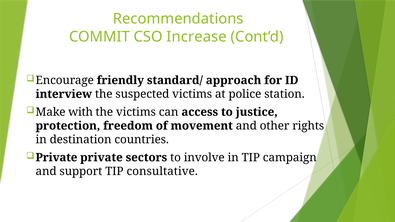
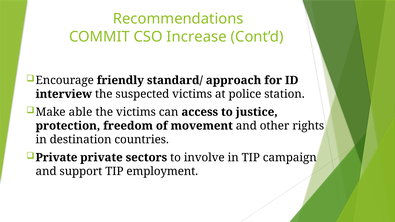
with: with -> able
consultative: consultative -> employment
